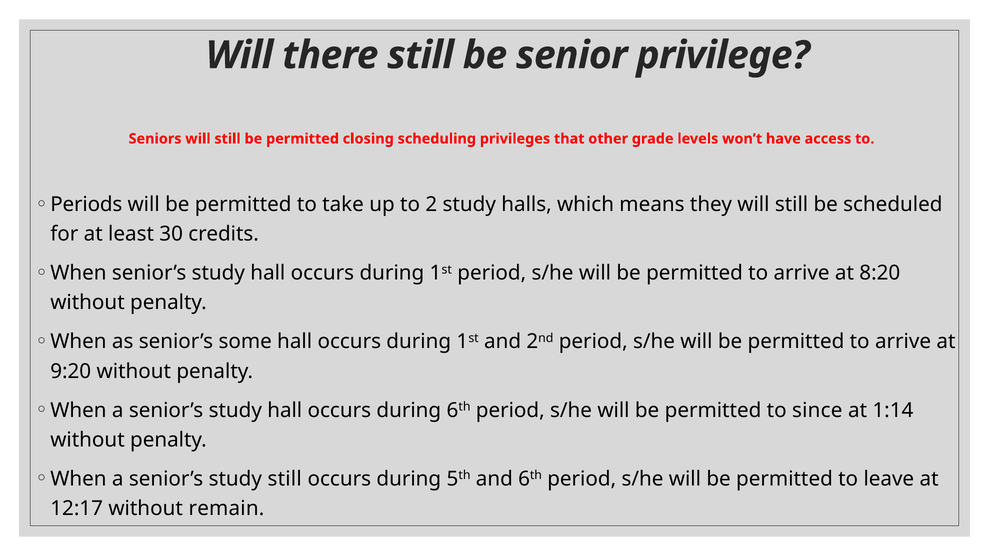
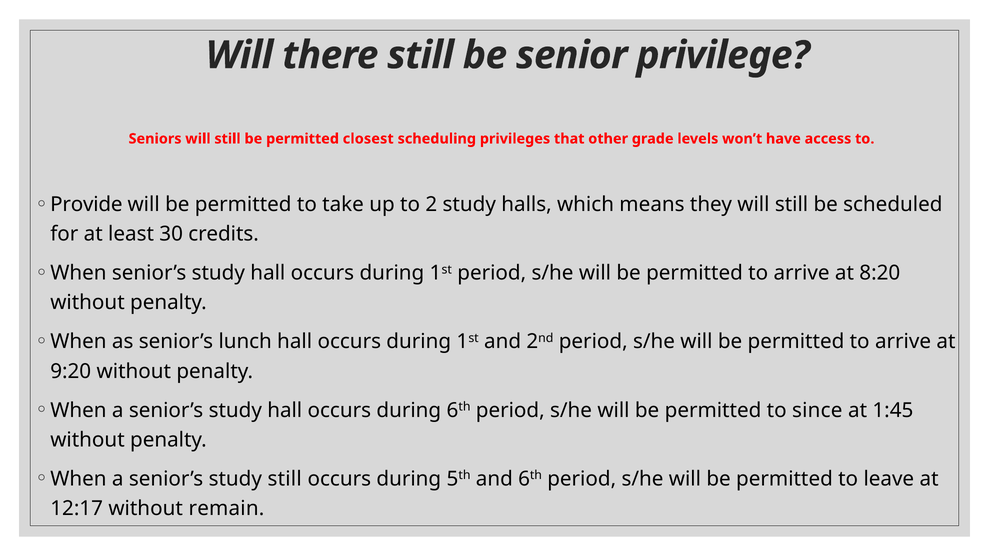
closing: closing -> closest
Periods: Periods -> Provide
some: some -> lunch
1:14: 1:14 -> 1:45
